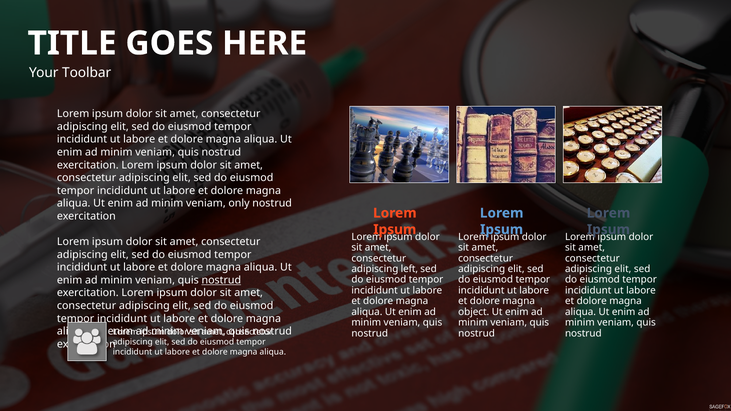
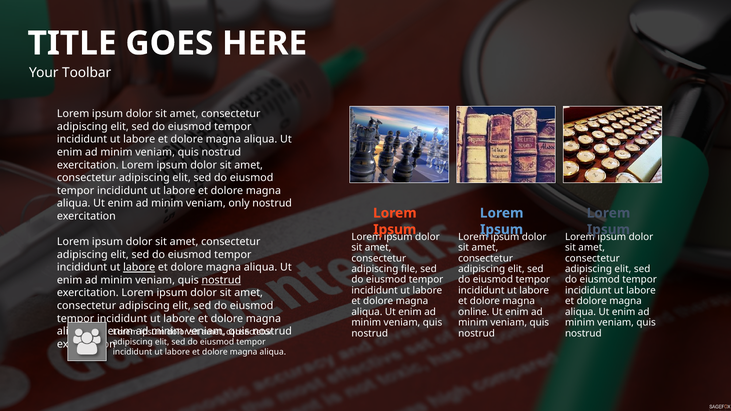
labore at (139, 267) underline: none -> present
left: left -> file
object: object -> online
